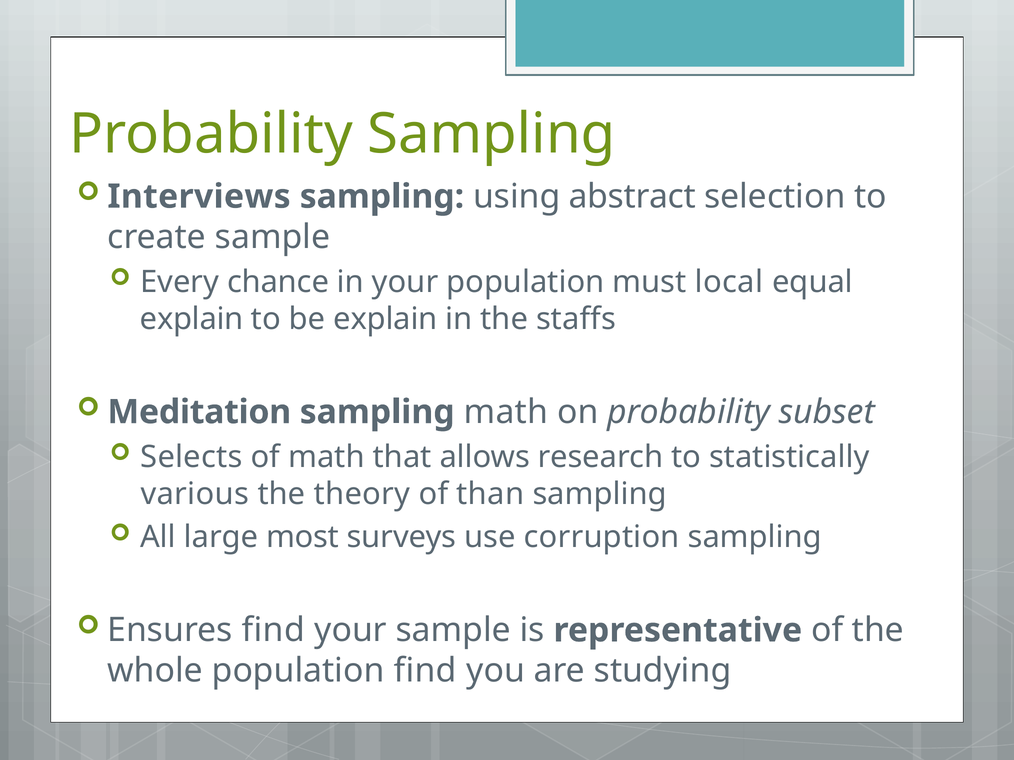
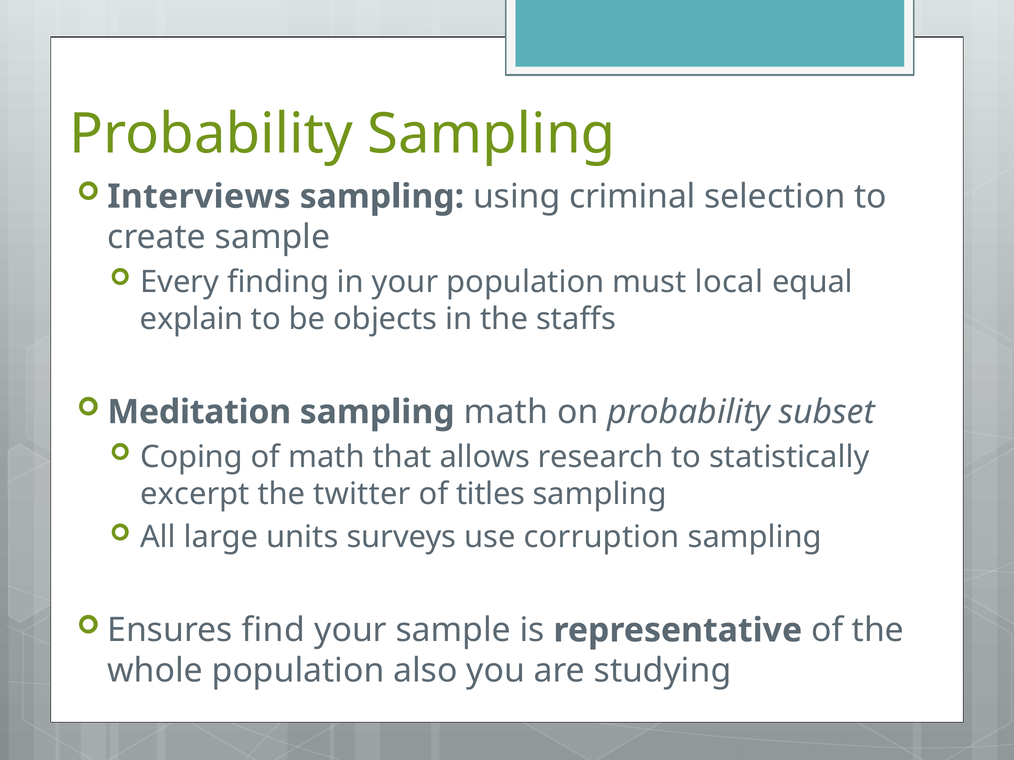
abstract: abstract -> criminal
chance: chance -> finding
be explain: explain -> objects
Selects: Selects -> Coping
various: various -> excerpt
theory: theory -> twitter
than: than -> titles
most: most -> units
population find: find -> also
